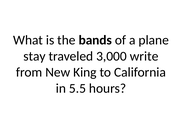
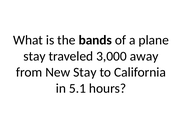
write: write -> away
New King: King -> Stay
5.5: 5.5 -> 5.1
